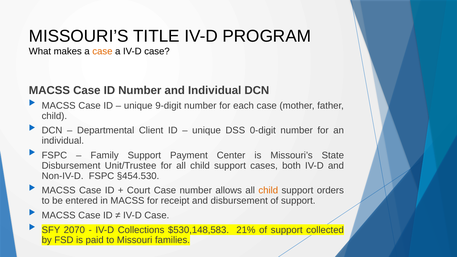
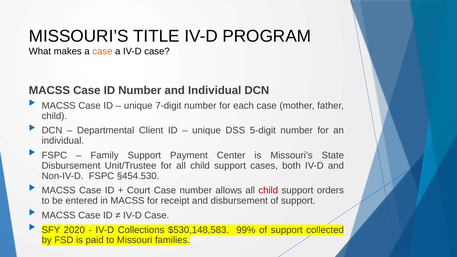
9-digit: 9-digit -> 7-digit
0-digit: 0-digit -> 5-digit
child at (268, 191) colour: orange -> red
2070: 2070 -> 2020
21%: 21% -> 99%
